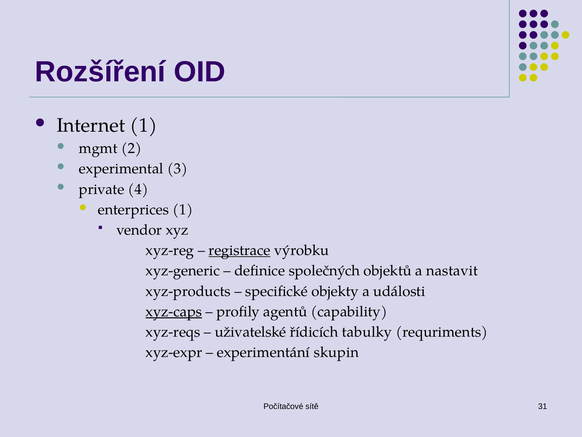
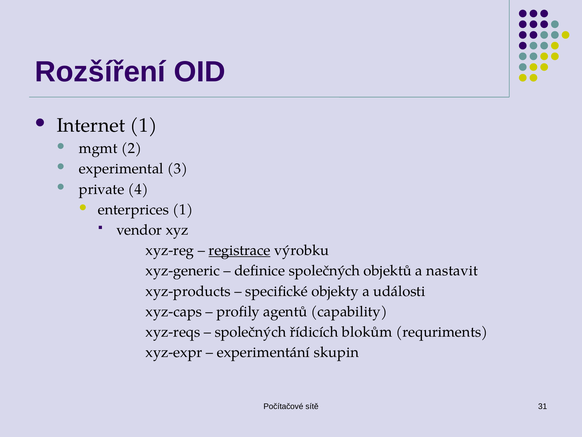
xyz-caps underline: present -> none
uživatelské at (251, 332): uživatelské -> společných
tabulky: tabulky -> blokům
